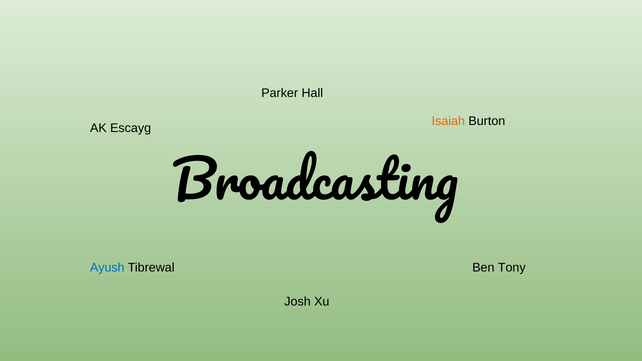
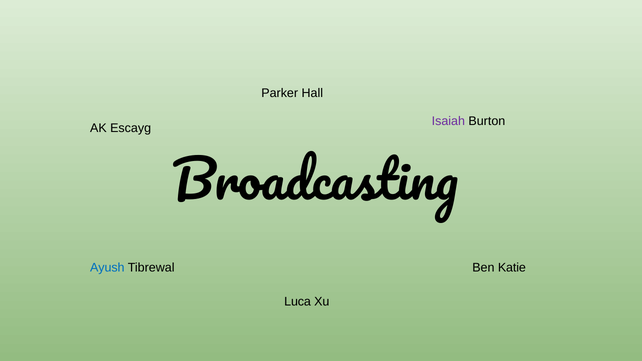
Isaiah colour: orange -> purple
Tony: Tony -> Katie
Josh: Josh -> Luca
